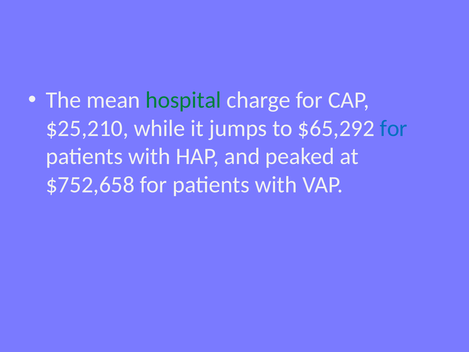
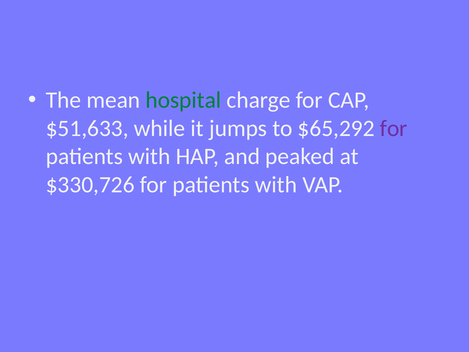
$25,210: $25,210 -> $51,633
for at (394, 128) colour: blue -> purple
$752,658: $752,658 -> $330,726
